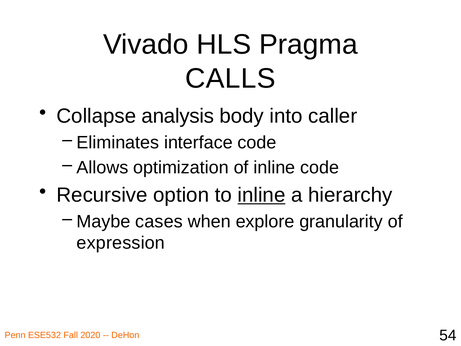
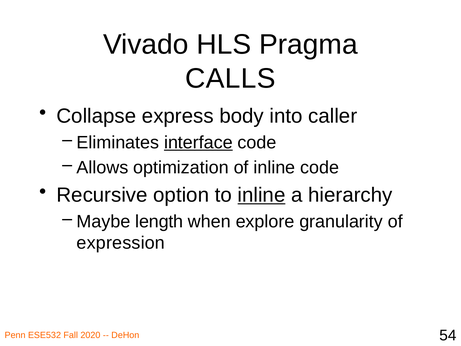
analysis: analysis -> express
interface underline: none -> present
cases: cases -> length
